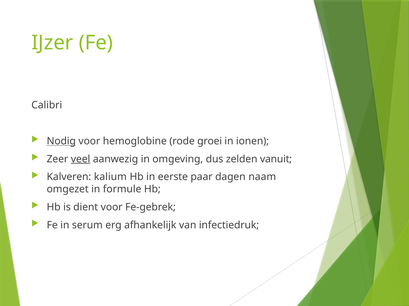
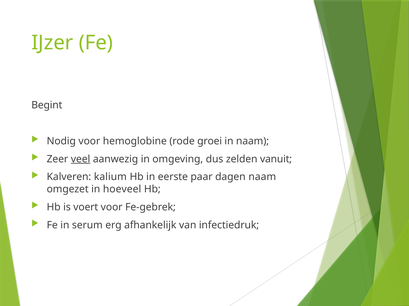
Calibri: Calibri -> Begint
Nodig underline: present -> none
in ionen: ionen -> naam
formule: formule -> hoeveel
dient: dient -> voert
